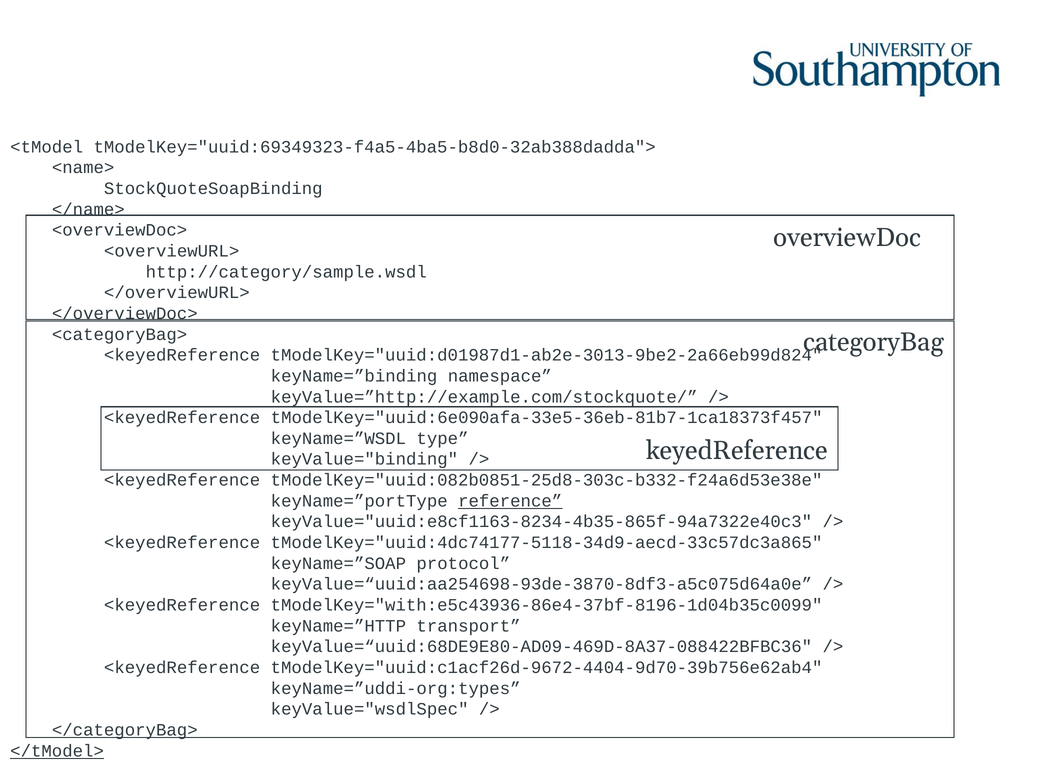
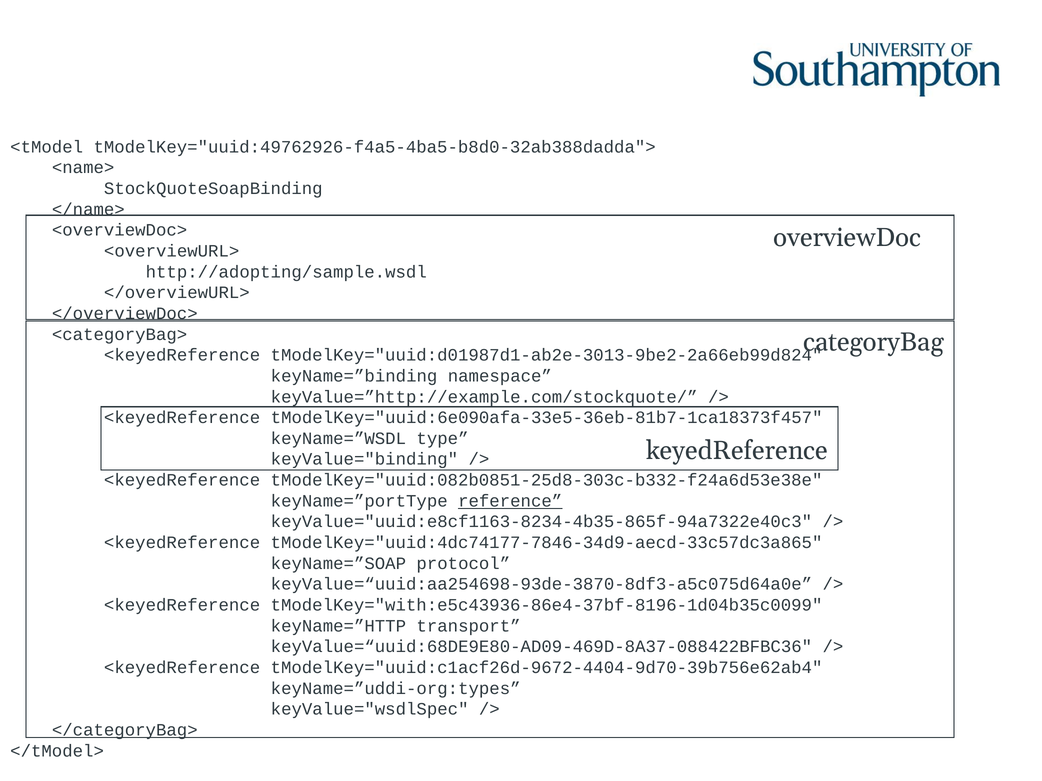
tModelKey="uuid:69349323-f4a5-4ba5-b8d0-32ab388dadda">: tModelKey="uuid:69349323-f4a5-4ba5-b8d0-32ab388dadda"> -> tModelKey="uuid:49762926-f4a5-4ba5-b8d0-32ab388dadda">
http://category/sample.wsdl: http://category/sample.wsdl -> http://adopting/sample.wsdl
tModelKey="uuid:4dc74177-5118-34d9-aecd-33c57dc3a865: tModelKey="uuid:4dc74177-5118-34d9-aecd-33c57dc3a865 -> tModelKey="uuid:4dc74177-7846-34d9-aecd-33c57dc3a865
</tModel> underline: present -> none
